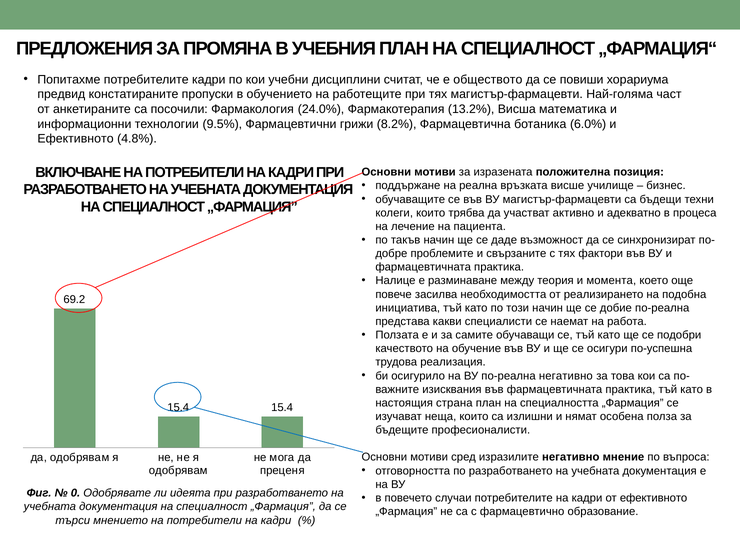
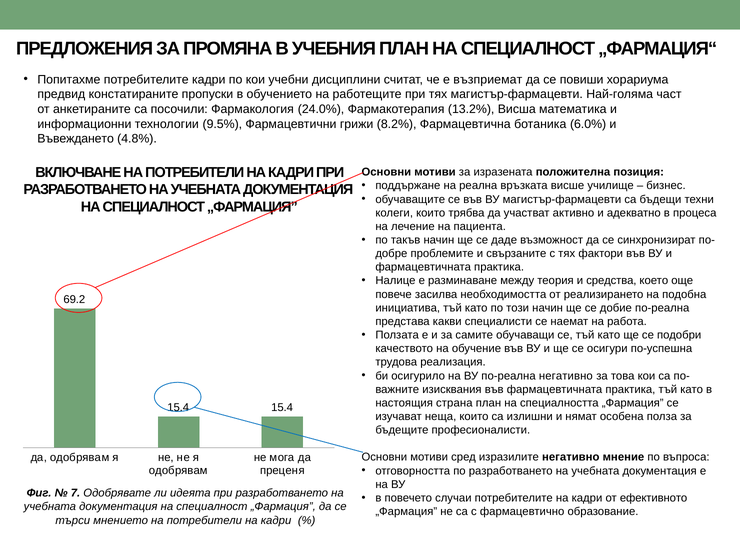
обществото: обществото -> възприемат
Ефективното at (76, 139): Ефективното -> Въвеждането
момента: момента -> средства
0: 0 -> 7
